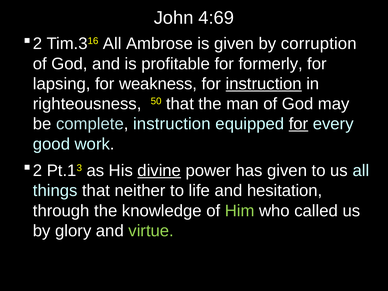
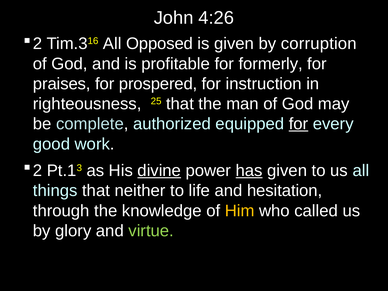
4:69: 4:69 -> 4:26
Ambrose: Ambrose -> Opposed
lapsing: lapsing -> praises
weakness: weakness -> prospered
instruction at (264, 84) underline: present -> none
50: 50 -> 25
complete instruction: instruction -> authorized
has underline: none -> present
Him colour: light green -> yellow
